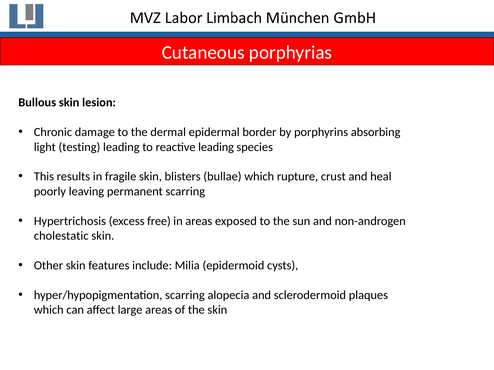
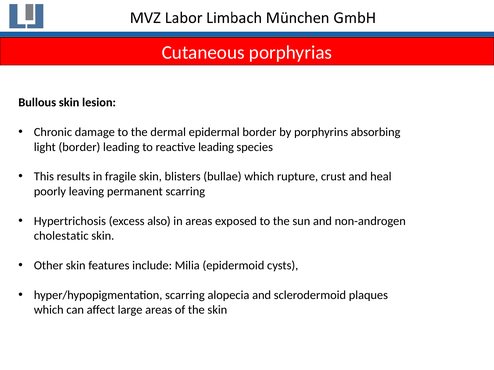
light testing: testing -> border
free: free -> also
